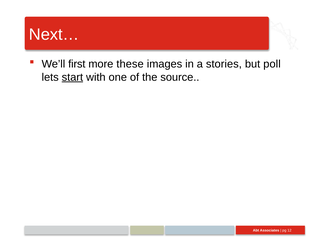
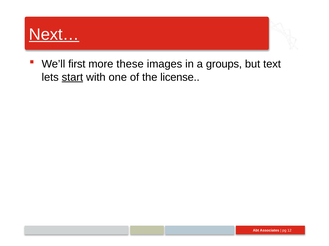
Next… underline: none -> present
stories: stories -> groups
poll: poll -> text
source: source -> license
